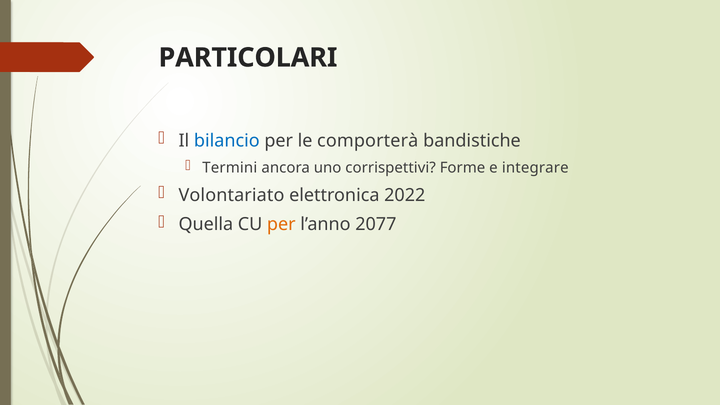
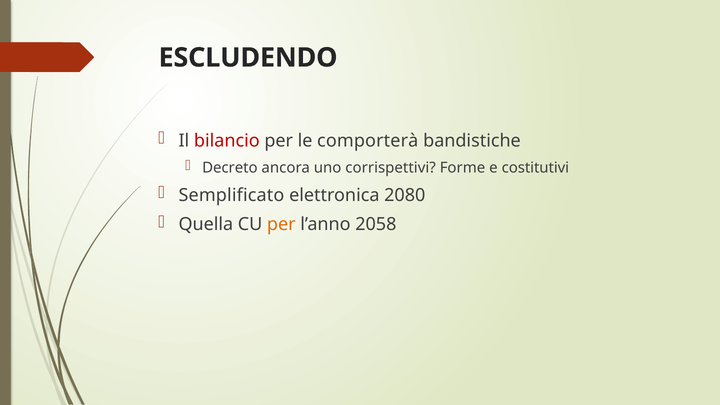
PARTICOLARI: PARTICOLARI -> ESCLUDENDO
bilancio colour: blue -> red
Termini: Termini -> Decreto
integrare: integrare -> costitutivi
Volontariato: Volontariato -> Semplificato
2022: 2022 -> 2080
2077: 2077 -> 2058
